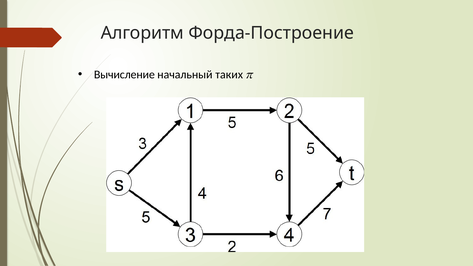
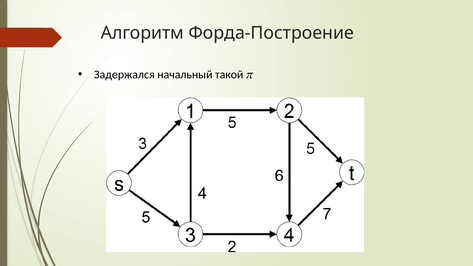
Вычисление: Вычисление -> Задержался
таких: таких -> такой
